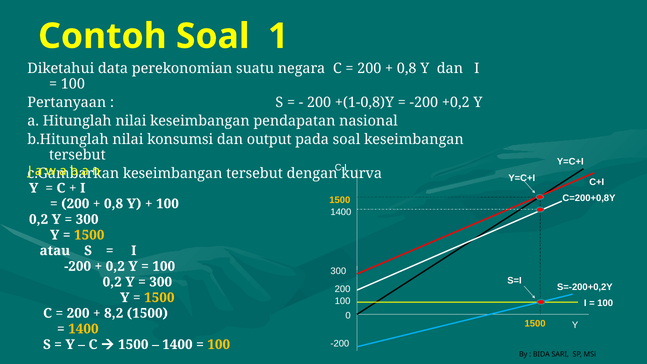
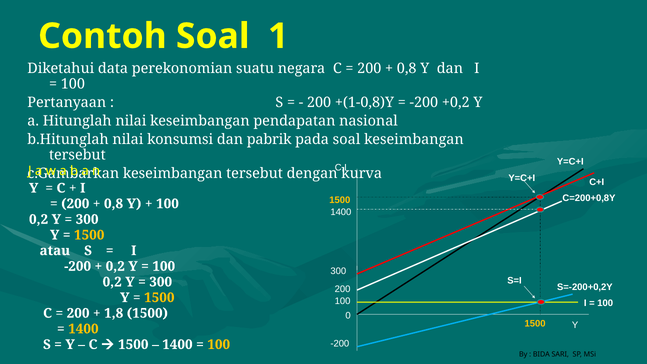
output: output -> pabrik
8,2: 8,2 -> 1,8
